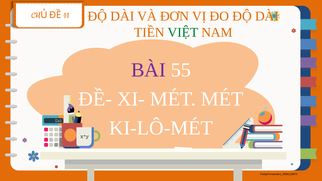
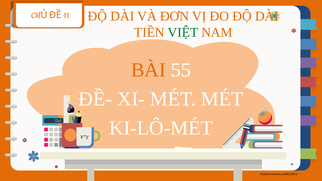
BÀI colour: purple -> orange
